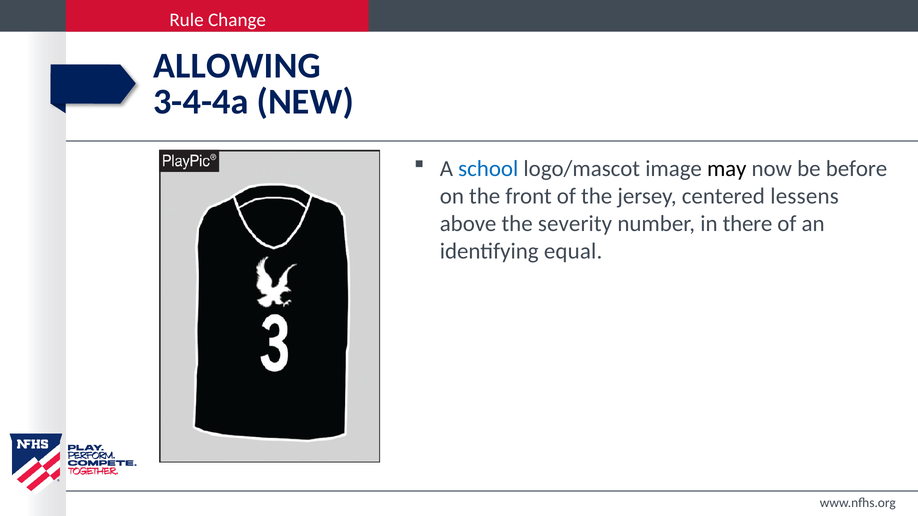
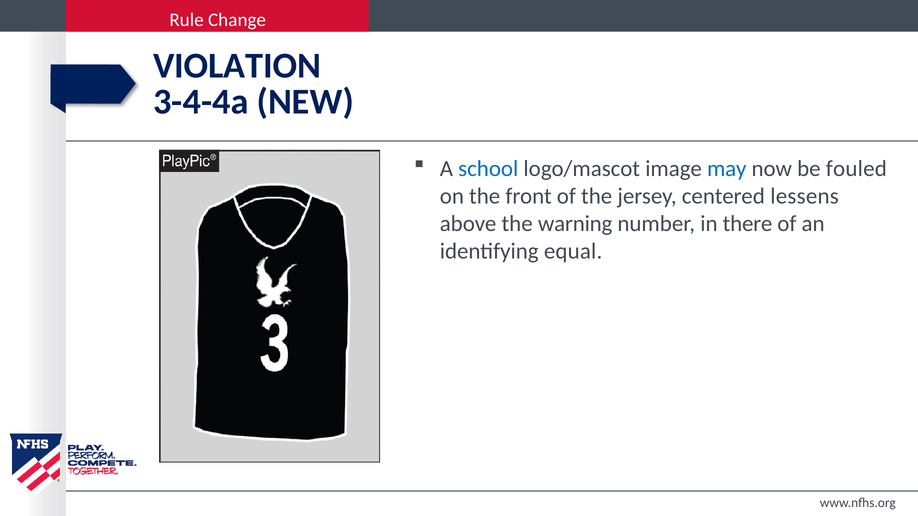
ALLOWING: ALLOWING -> VIOLATION
may colour: black -> blue
before: before -> fouled
severity: severity -> warning
